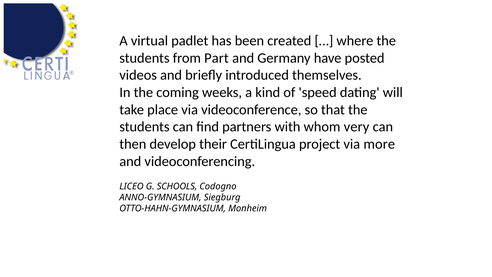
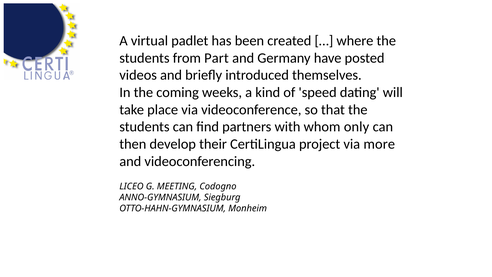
very: very -> only
SCHOOLS: SCHOOLS -> MEETING
